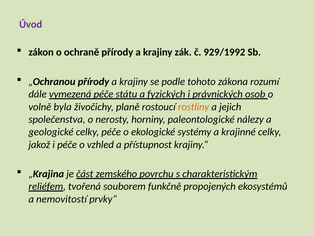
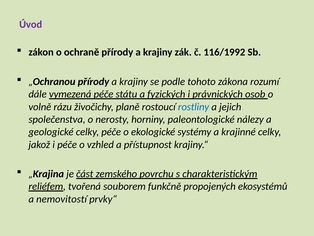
929/1992: 929/1992 -> 116/1992
byla: byla -> rázu
rostliny colour: orange -> blue
